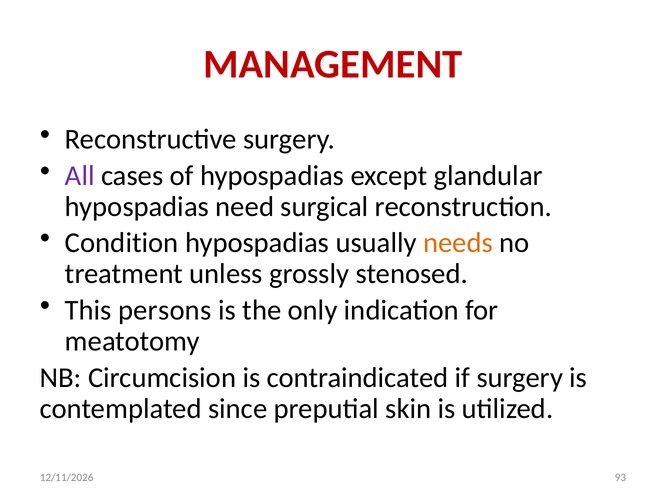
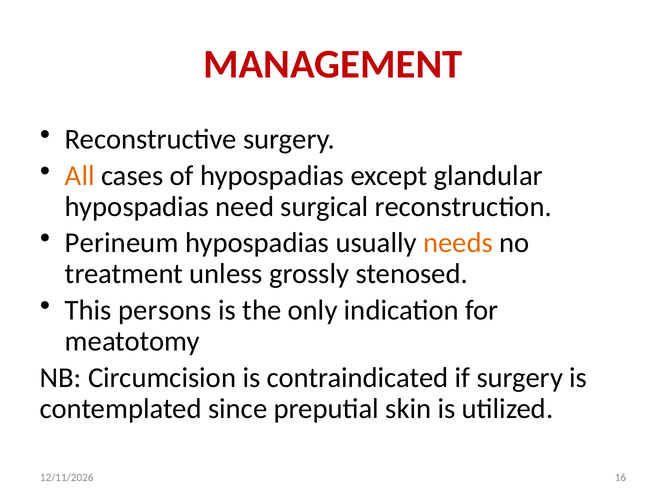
All colour: purple -> orange
Condition: Condition -> Perineum
93: 93 -> 16
